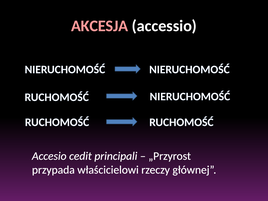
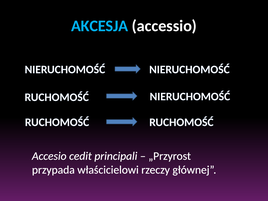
AKCESJA colour: pink -> light blue
